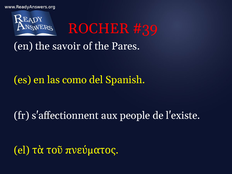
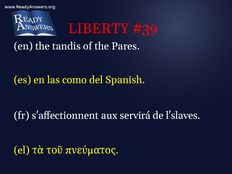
ROCHER: ROCHER -> LIBERTY
savoir: savoir -> tandis
people: people -> servirá
l'existe: l'existe -> l'slaves
